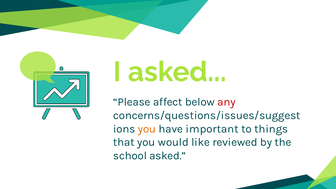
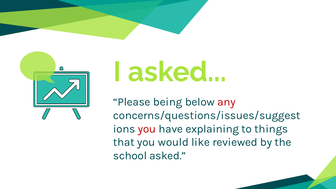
affect: affect -> being
you at (147, 129) colour: orange -> red
important: important -> explaining
